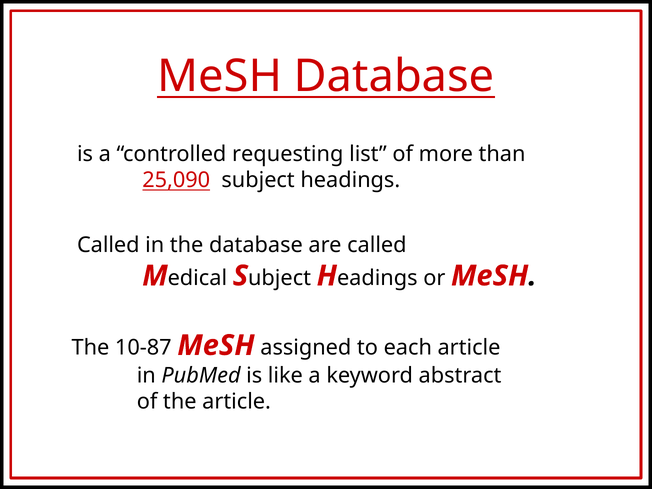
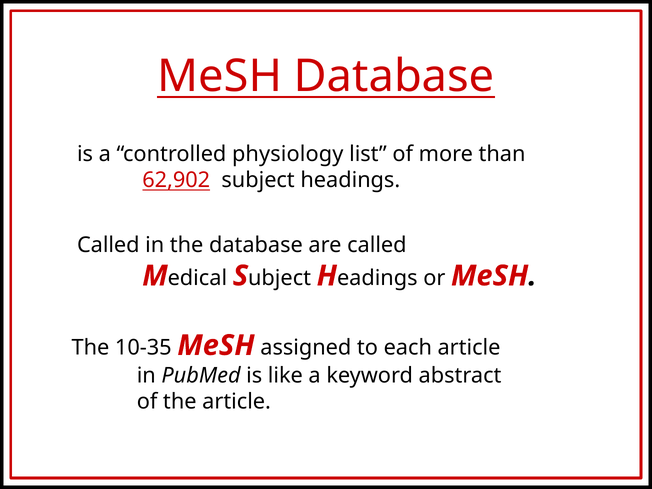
requesting: requesting -> physiology
25,090: 25,090 -> 62,902
10-87: 10-87 -> 10-35
